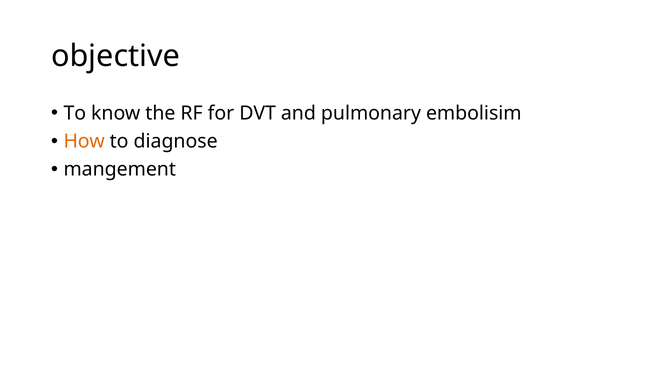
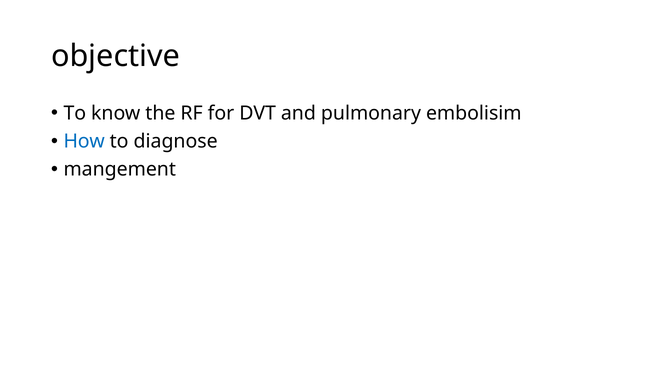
How colour: orange -> blue
